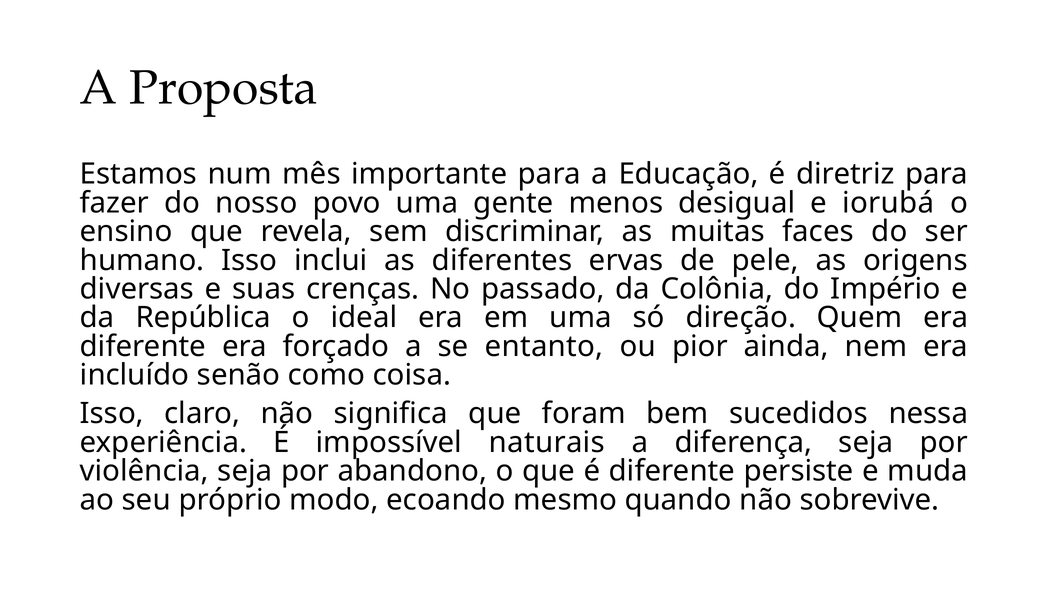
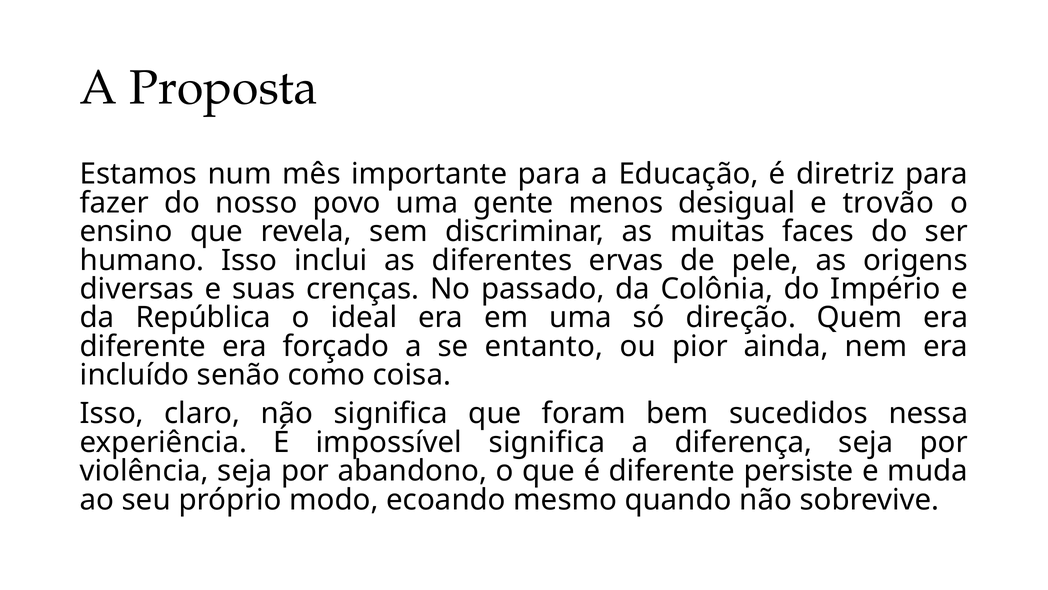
iorubá: iorubá -> trovão
impossível naturais: naturais -> significa
